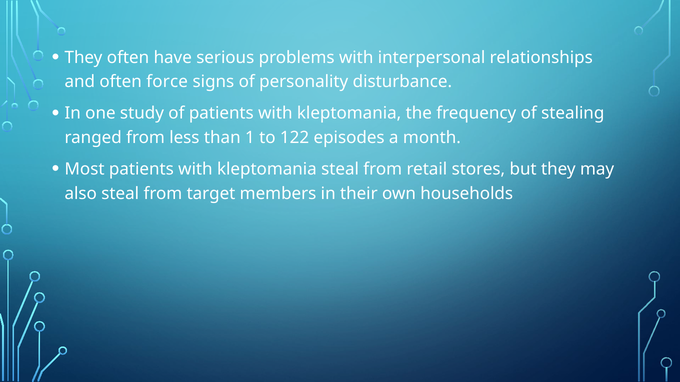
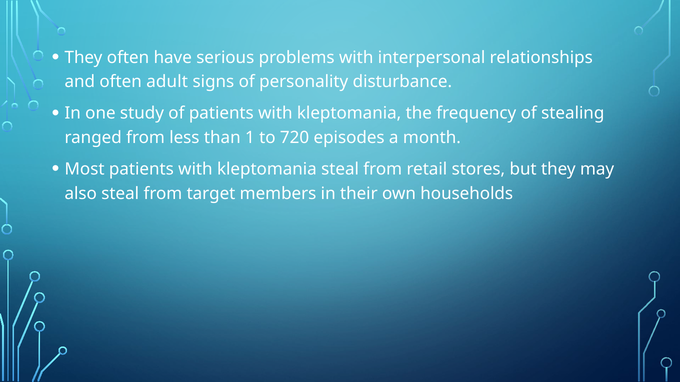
force: force -> adult
122: 122 -> 720
